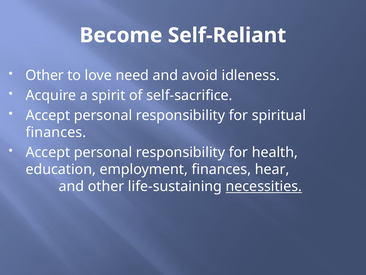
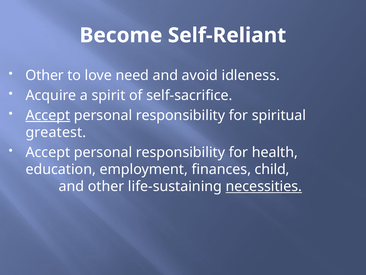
Accept at (48, 115) underline: none -> present
finances at (56, 132): finances -> greatest
hear: hear -> child
